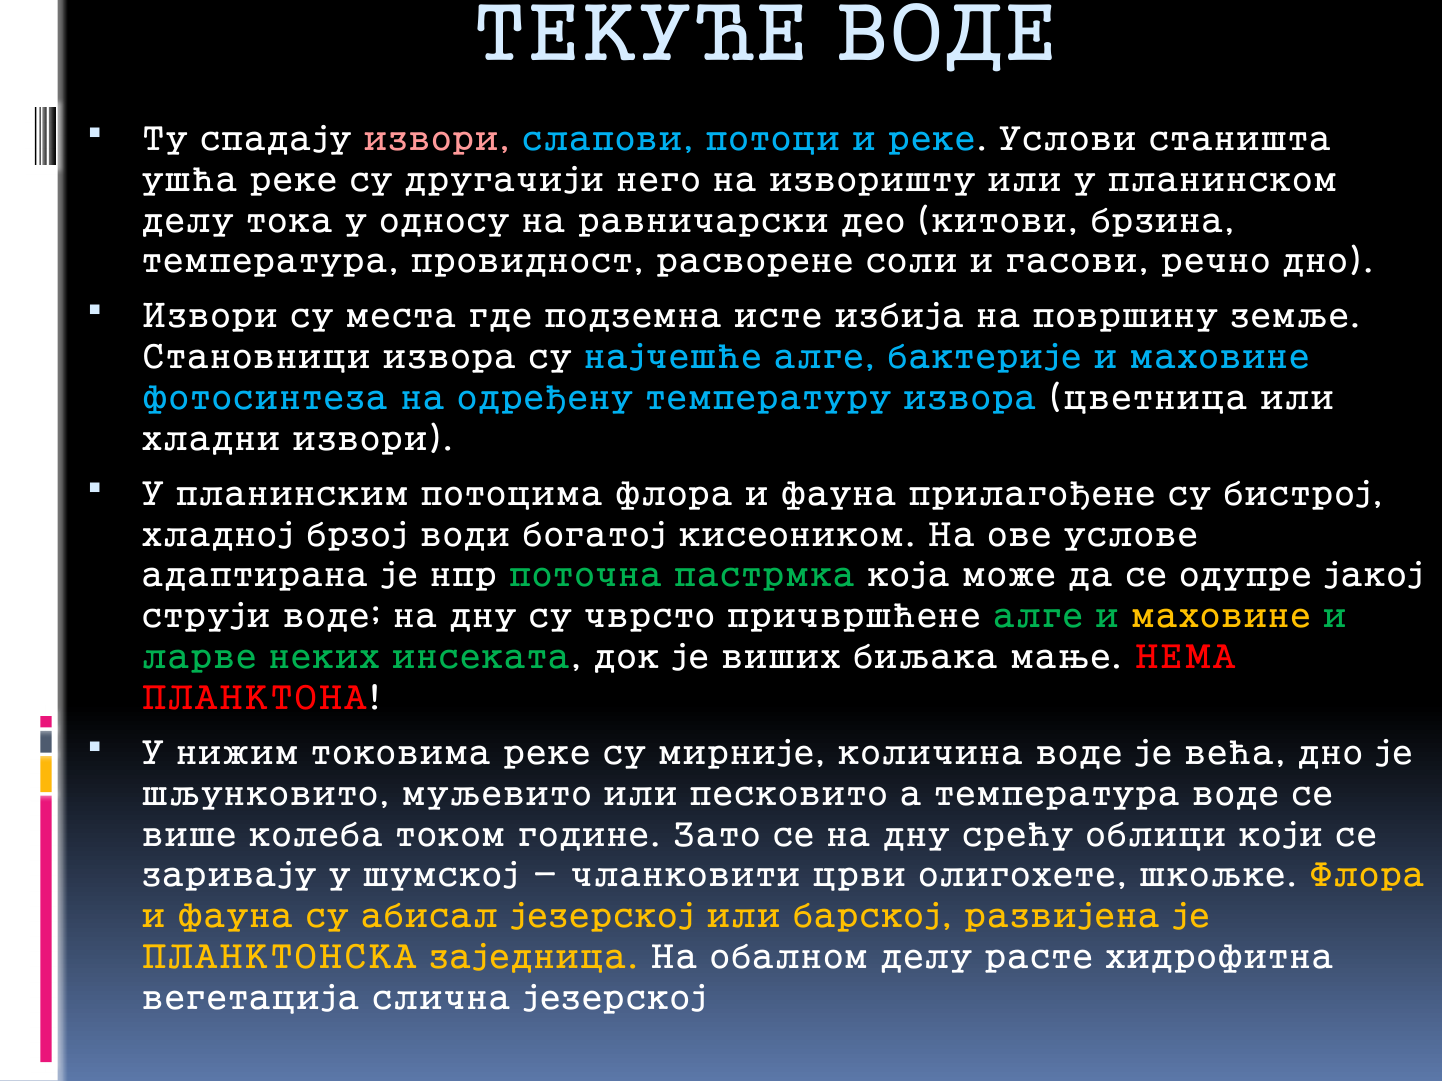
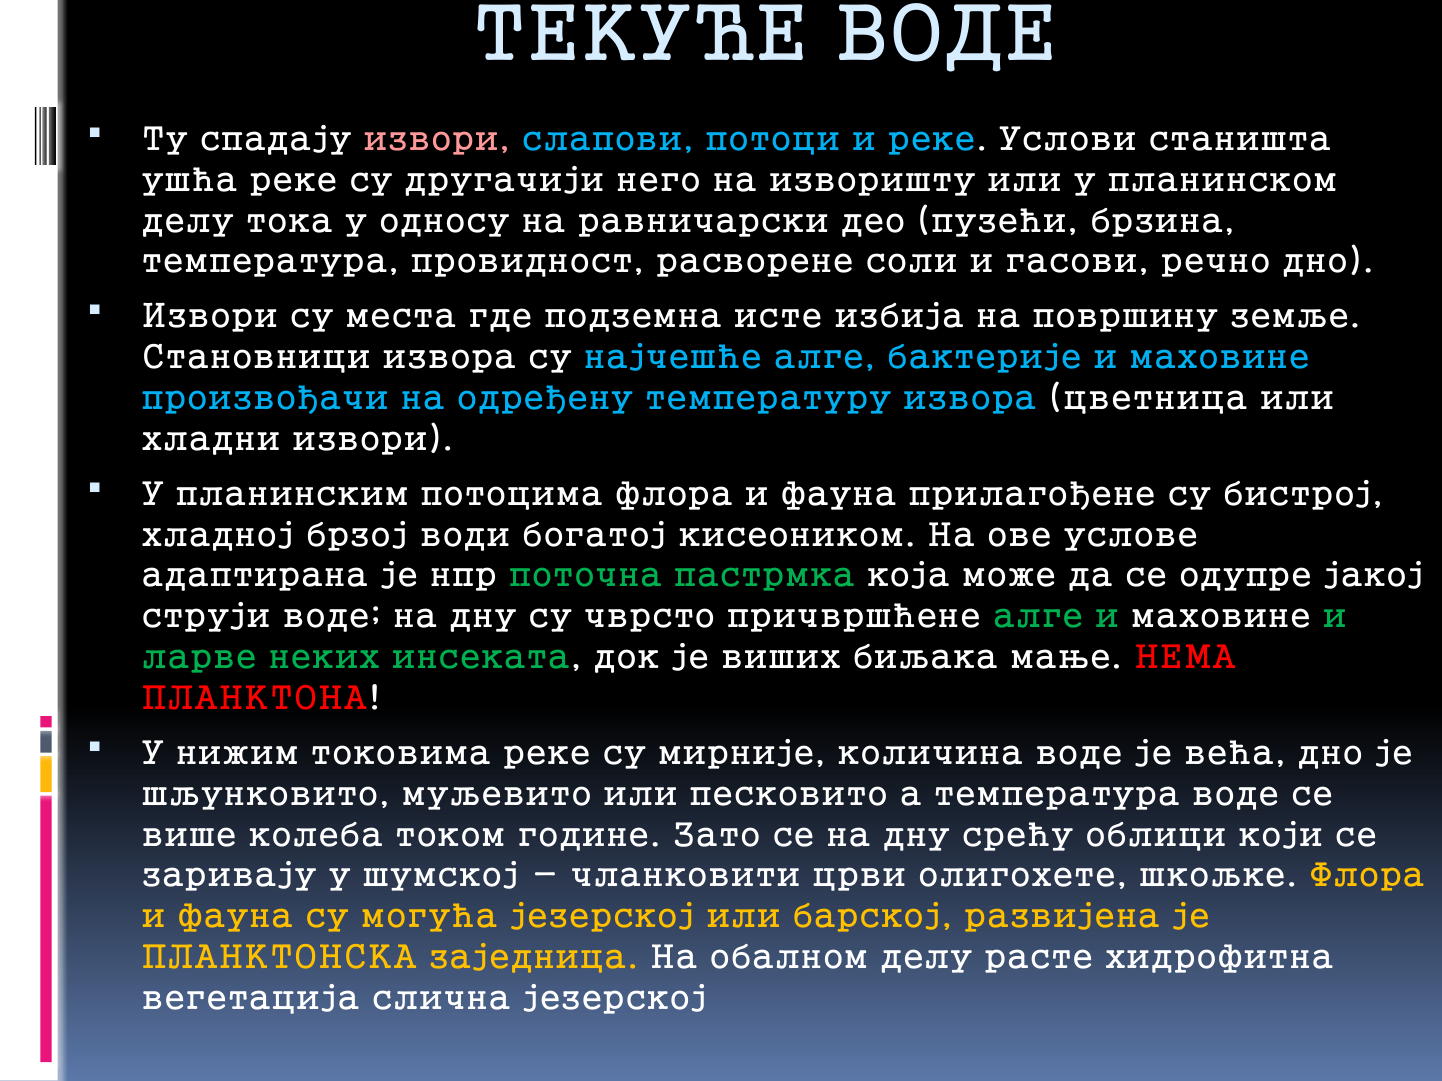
китови: китови -> пузећи
фотосинтеза: фотосинтеза -> произвођачи
маховине at (1221, 617) colour: yellow -> white
абисал: абисал -> могућа
